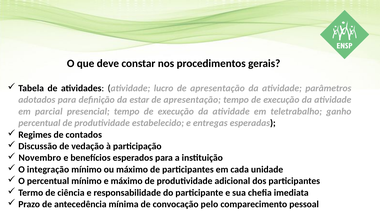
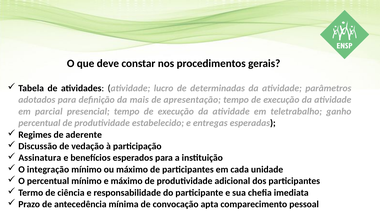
apresentação at (218, 88): apresentação -> determinadas
estar: estar -> mais
contados: contados -> aderente
Novembro: Novembro -> Assinatura
pelo: pelo -> apta
